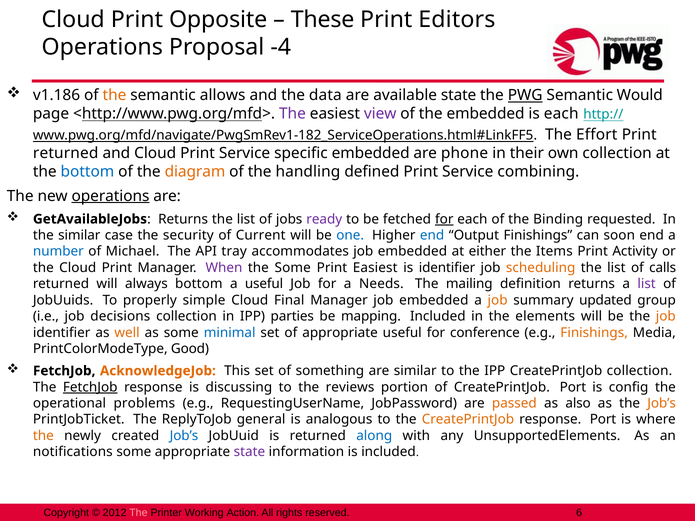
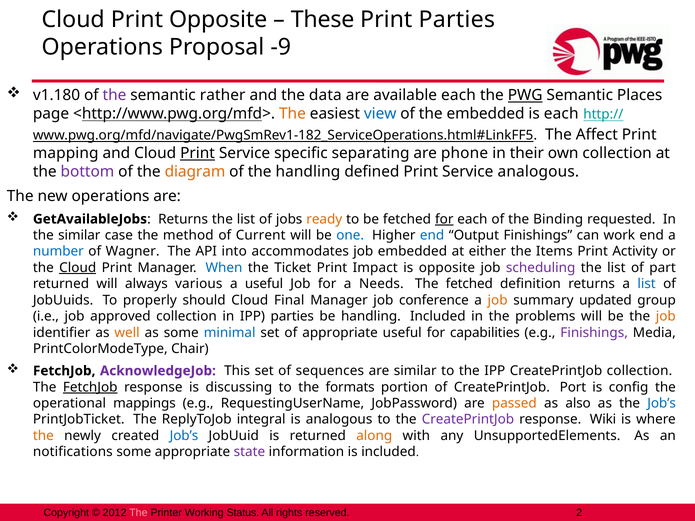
Print Editors: Editors -> Parties
-4: -4 -> -9
v1.186: v1.186 -> v1.180
the at (114, 95) colour: orange -> purple
allows: allows -> rather
available state: state -> each
Would: Would -> Places
The at (292, 114) colour: purple -> orange
view colour: purple -> blue
Effort: Effort -> Affect
returned at (66, 153): returned -> mapping
Print at (198, 153) underline: none -> present
specific embedded: embedded -> separating
bottom at (87, 172) colour: blue -> purple
Service combining: combining -> analogous
operations at (110, 196) underline: present -> none
ready colour: purple -> orange
security: security -> method
soon: soon -> work
Michael: Michael -> Wagner
tray: tray -> into
Cloud at (78, 268) underline: none -> present
When colour: purple -> blue
the Some: Some -> Ticket
Print Easiest: Easiest -> Impact
is identifier: identifier -> opposite
scheduling colour: orange -> purple
calls: calls -> part
always bottom: bottom -> various
The mailing: mailing -> fetched
list at (647, 284) colour: purple -> blue
simple: simple -> should
Manager job embedded: embedded -> conference
decisions: decisions -> approved
be mapping: mapping -> handling
elements: elements -> problems
conference: conference -> capabilities
Finishings at (594, 333) colour: orange -> purple
Good: Good -> Chair
AcknowledgeJob colour: orange -> purple
something: something -> sequences
reviews: reviews -> formats
problems: problems -> mappings
Job’s at (662, 403) colour: orange -> blue
general: general -> integral
CreatePrintJob at (468, 420) colour: orange -> purple
response Port: Port -> Wiki
along colour: blue -> orange
Action: Action -> Status
6: 6 -> 2
